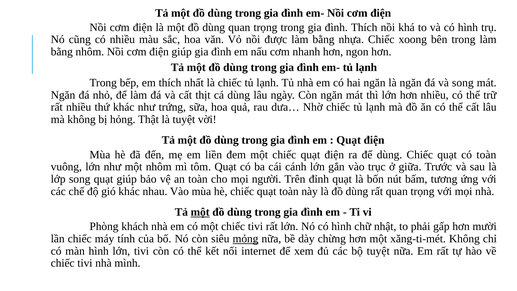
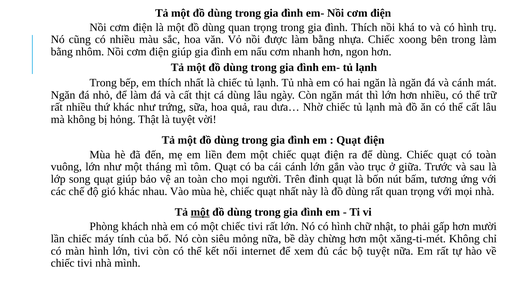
và song: song -> cánh
một nhôm: nhôm -> tháng
quạt toàn: toàn -> nhất
mỏng underline: present -> none
